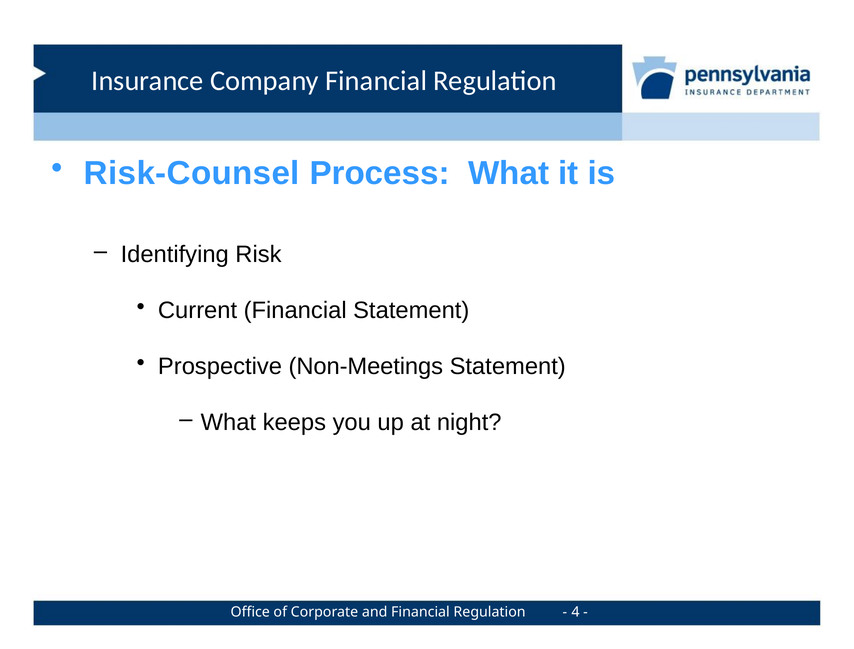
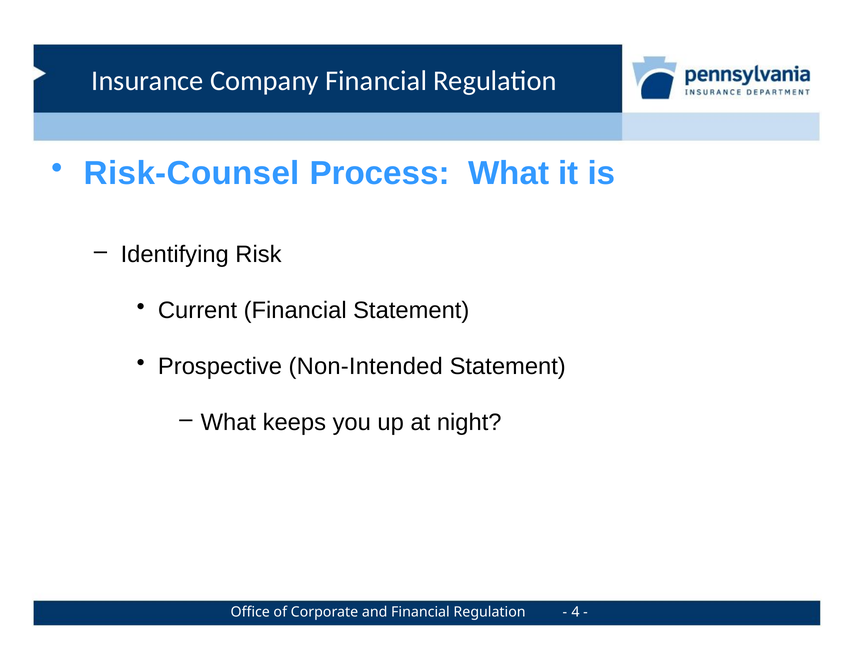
Non-Meetings: Non-Meetings -> Non-Intended
